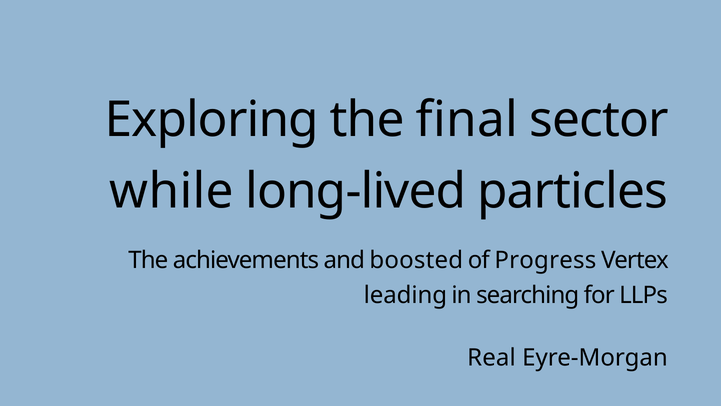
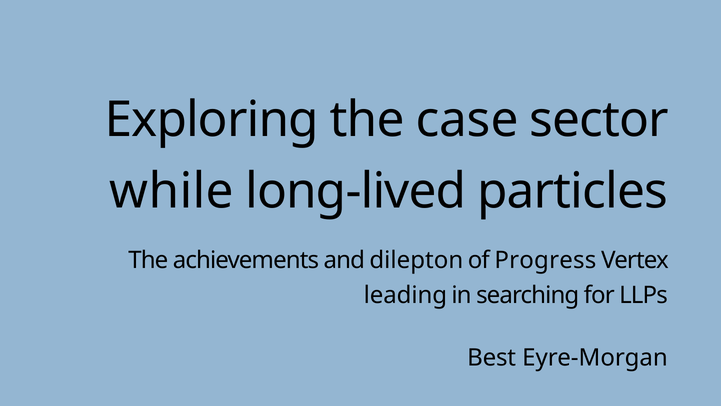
final: final -> case
boosted: boosted -> dilepton
Real: Real -> Best
